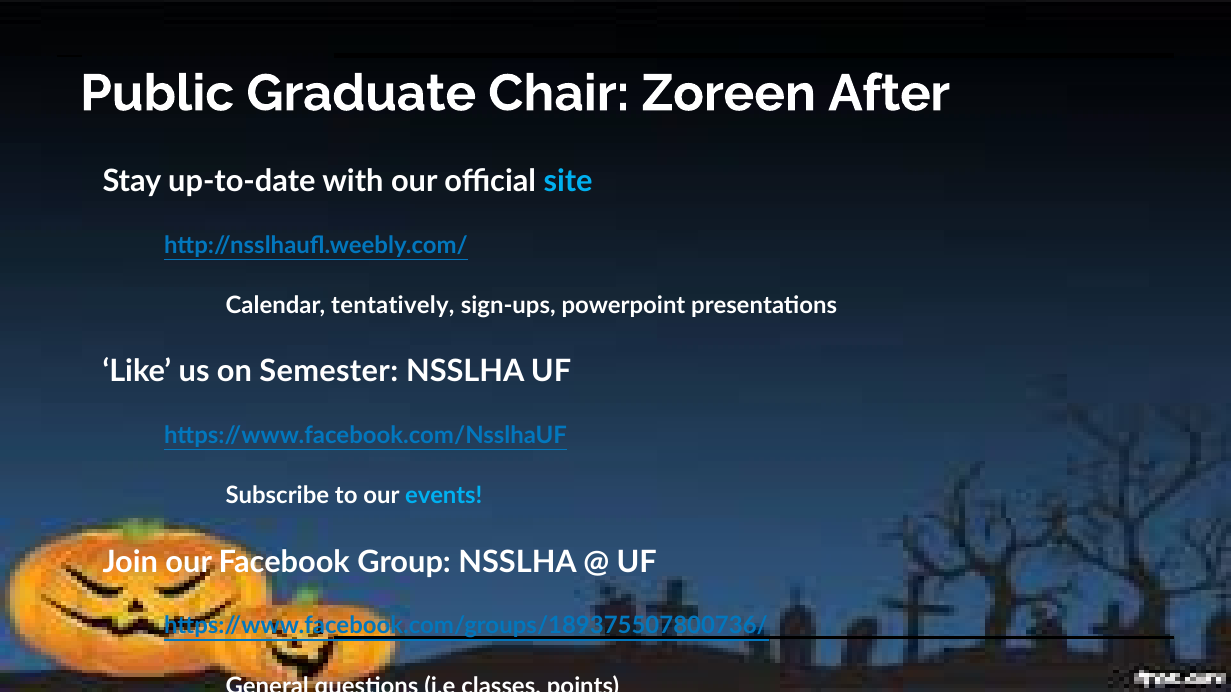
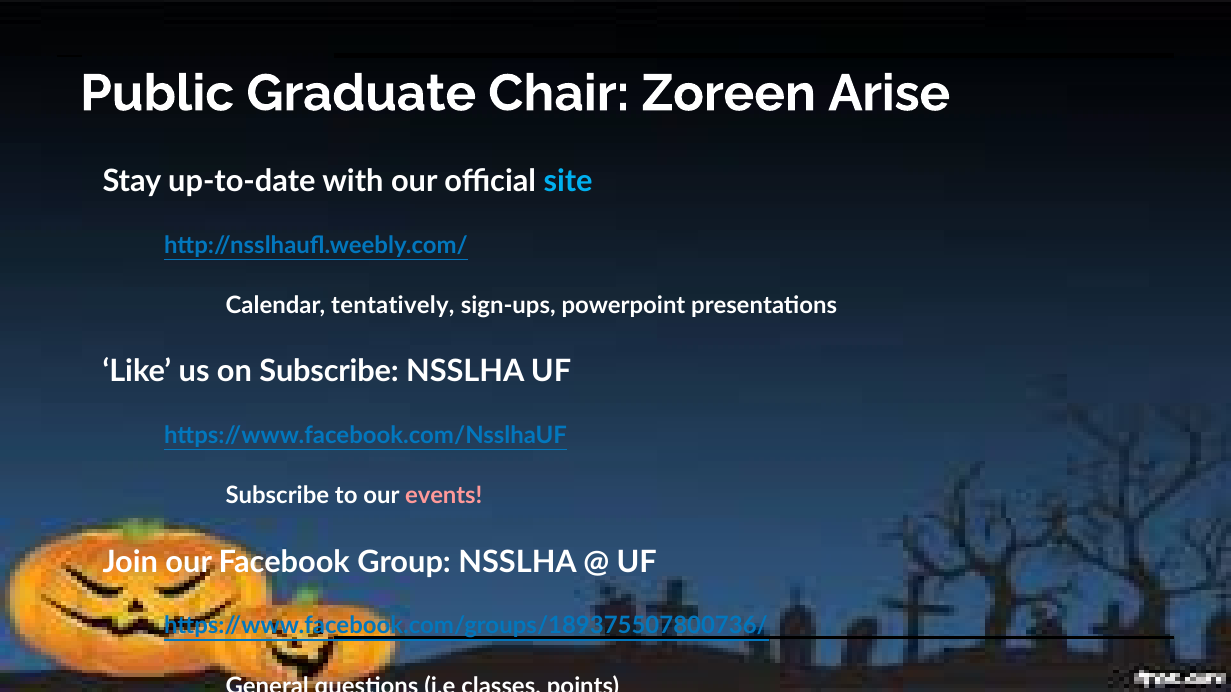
After: After -> Arise
on Semester: Semester -> Subscribe
events colour: light blue -> pink
